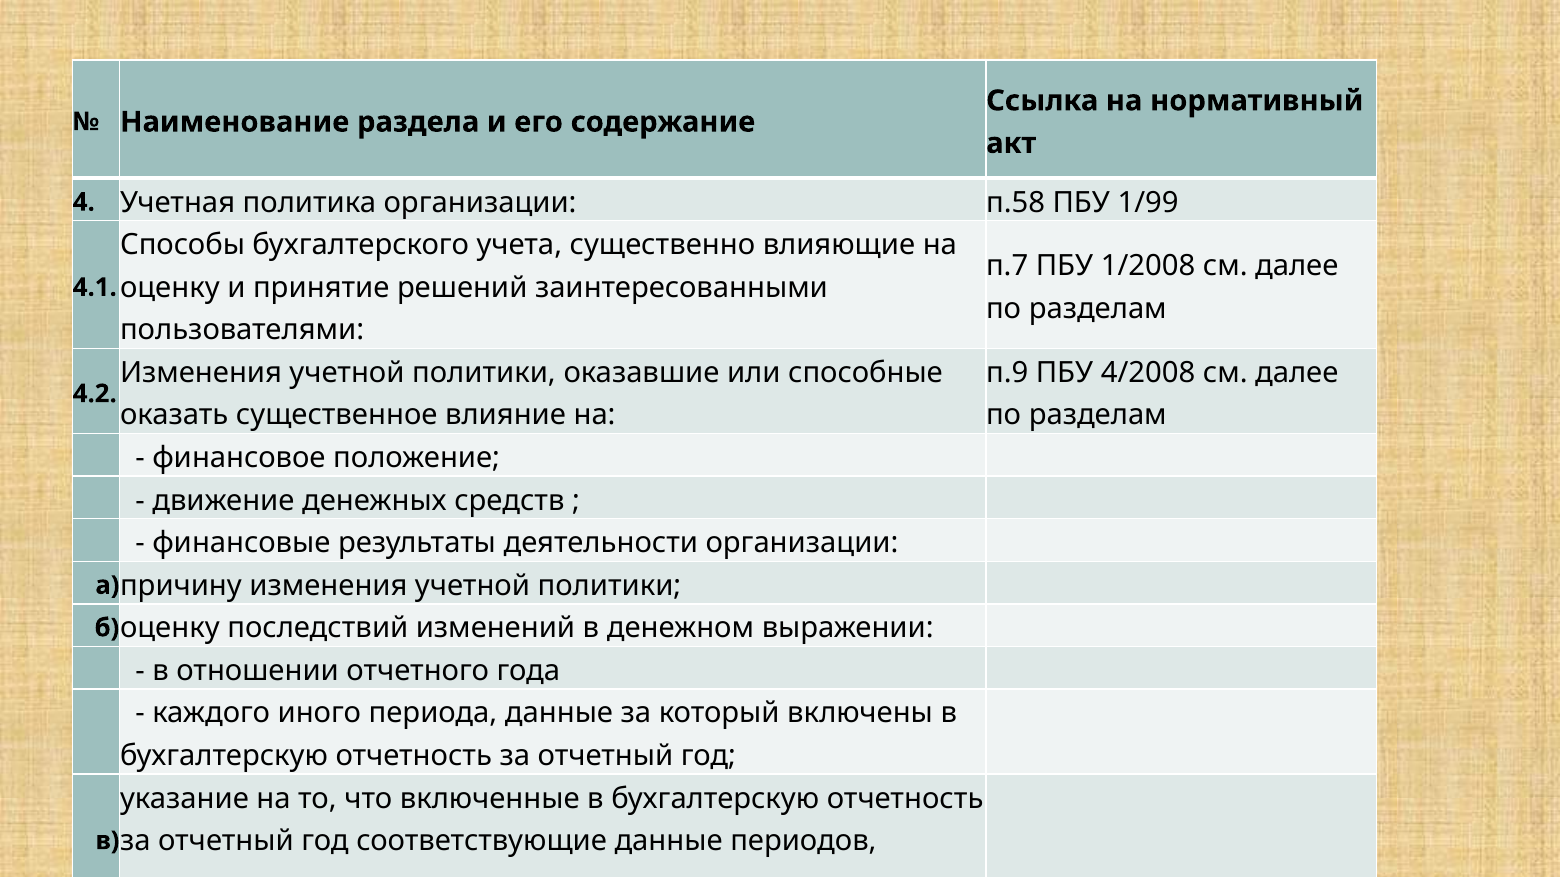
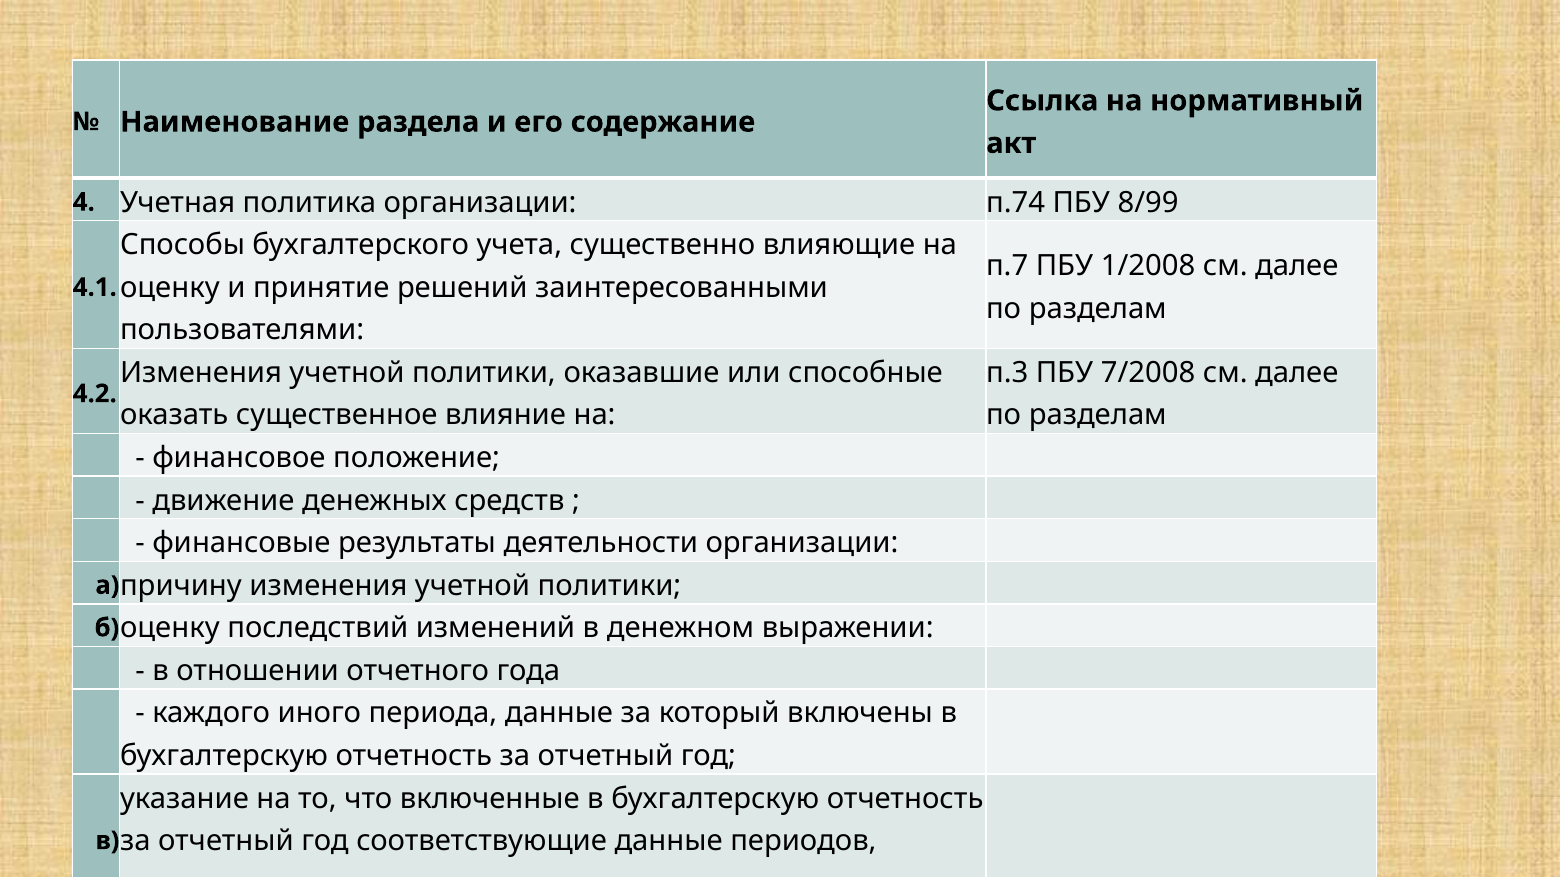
п.58: п.58 -> п.74
1/99: 1/99 -> 8/99
п.9: п.9 -> п.3
4/2008: 4/2008 -> 7/2008
